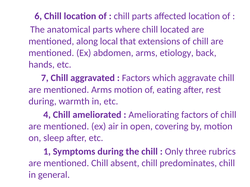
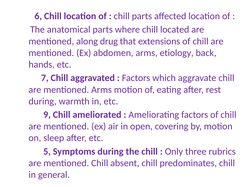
local: local -> drug
4: 4 -> 9
1: 1 -> 5
